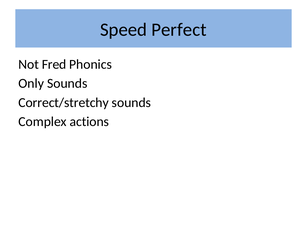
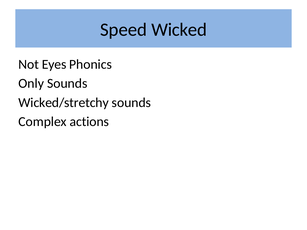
Perfect: Perfect -> Wicked
Fred: Fred -> Eyes
Correct/stretchy: Correct/stretchy -> Wicked/stretchy
